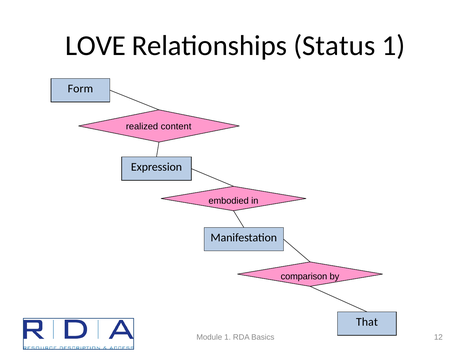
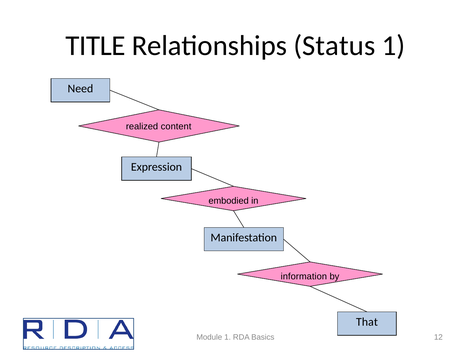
LOVE: LOVE -> TITLE
Form: Form -> Need
comparison: comparison -> information
